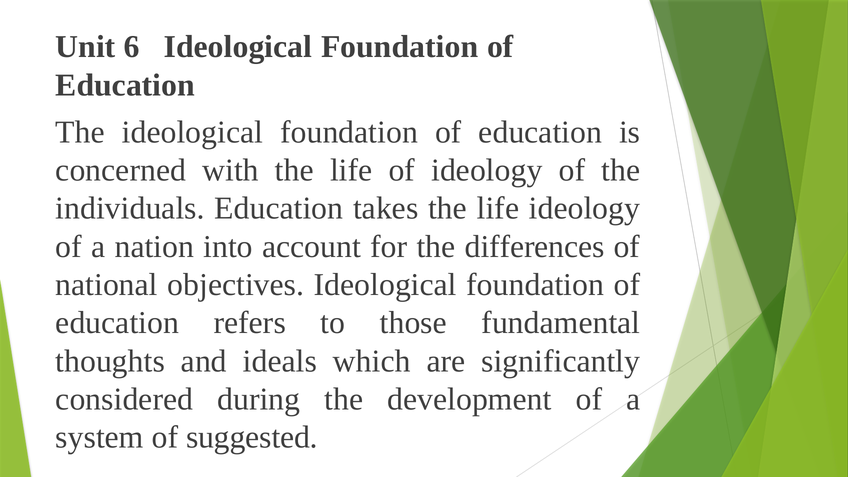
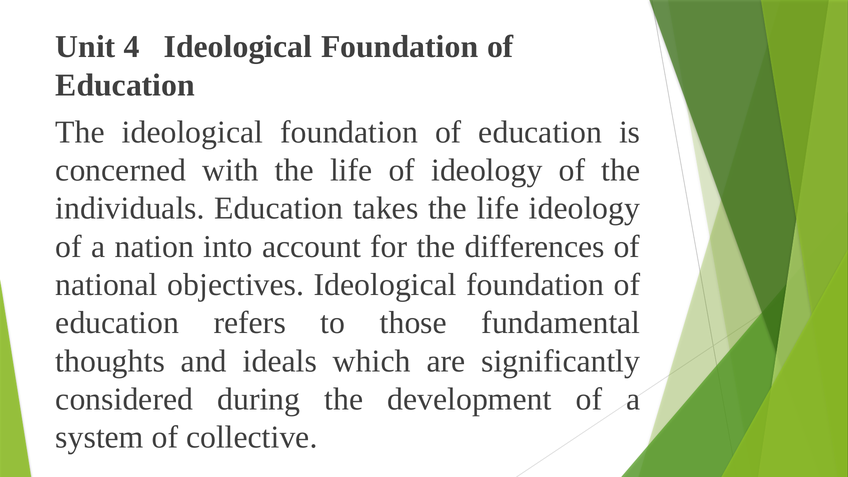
6: 6 -> 4
suggested: suggested -> collective
